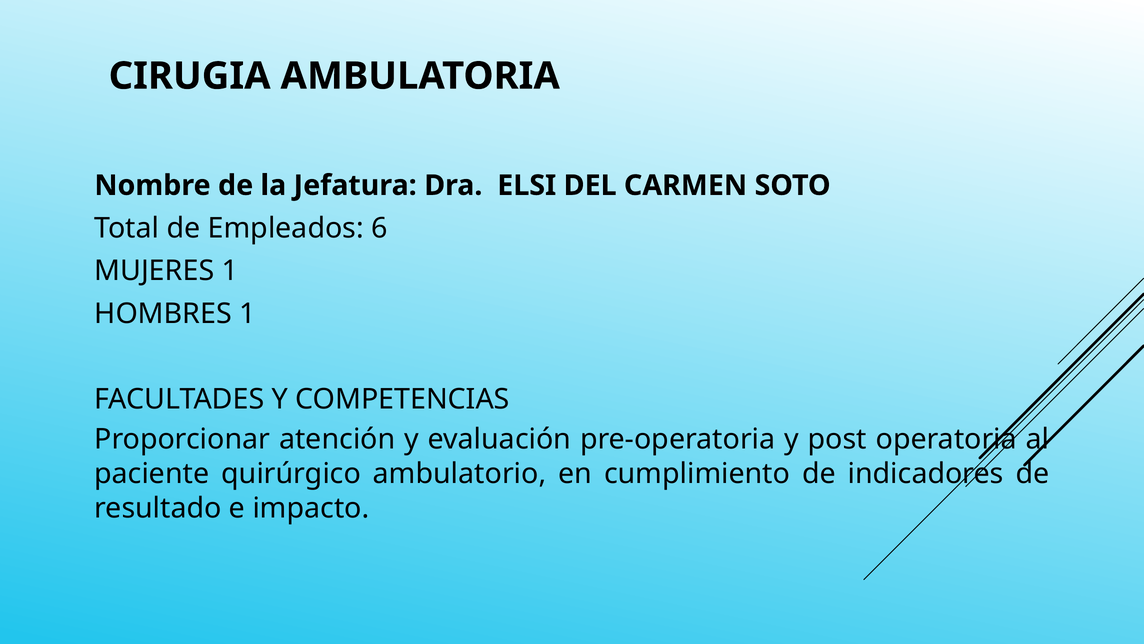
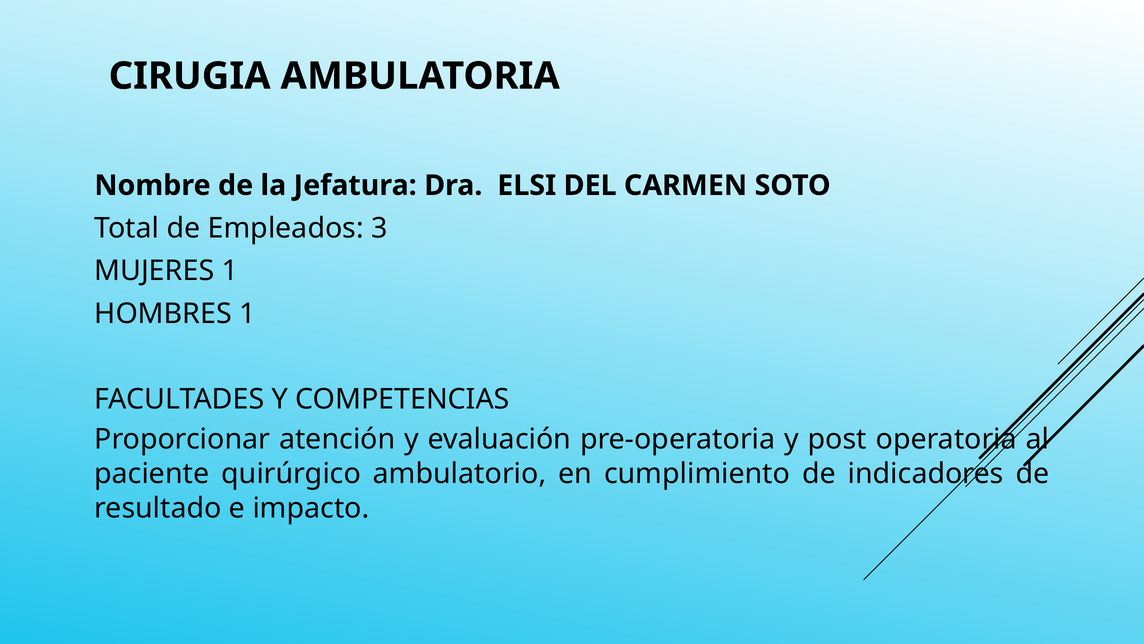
6: 6 -> 3
